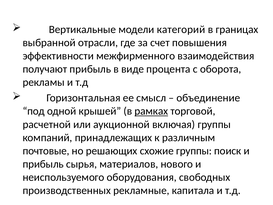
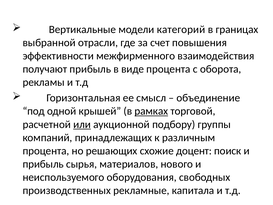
или underline: none -> present
включая: включая -> подбору
почтовые at (46, 151): почтовые -> процента
схожие группы: группы -> доцент
